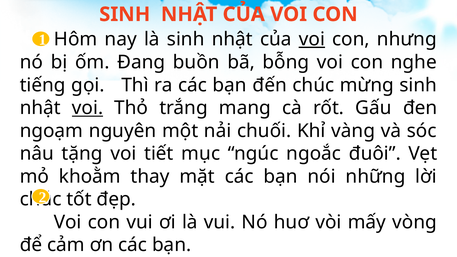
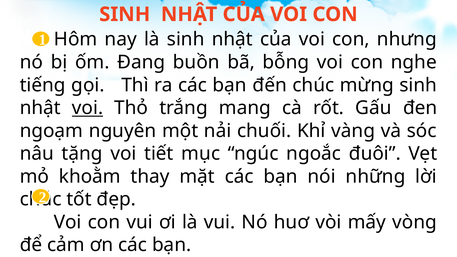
voi at (312, 39) underline: present -> none
